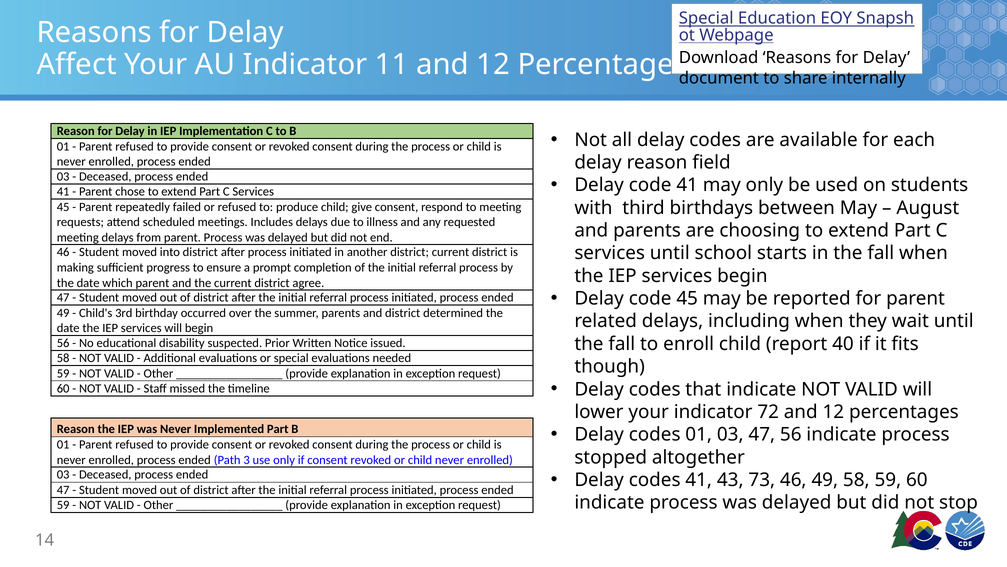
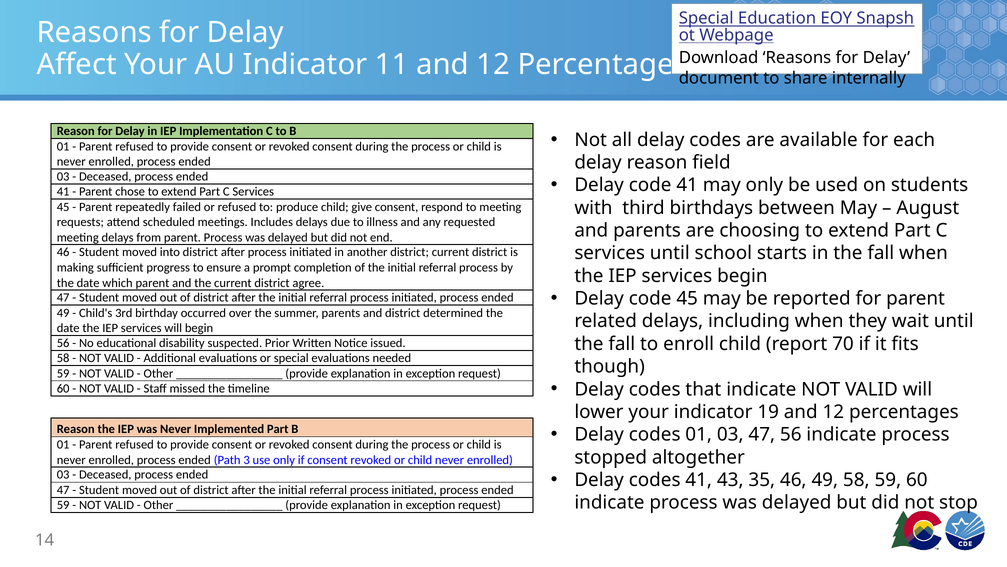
40: 40 -> 70
72: 72 -> 19
73: 73 -> 35
